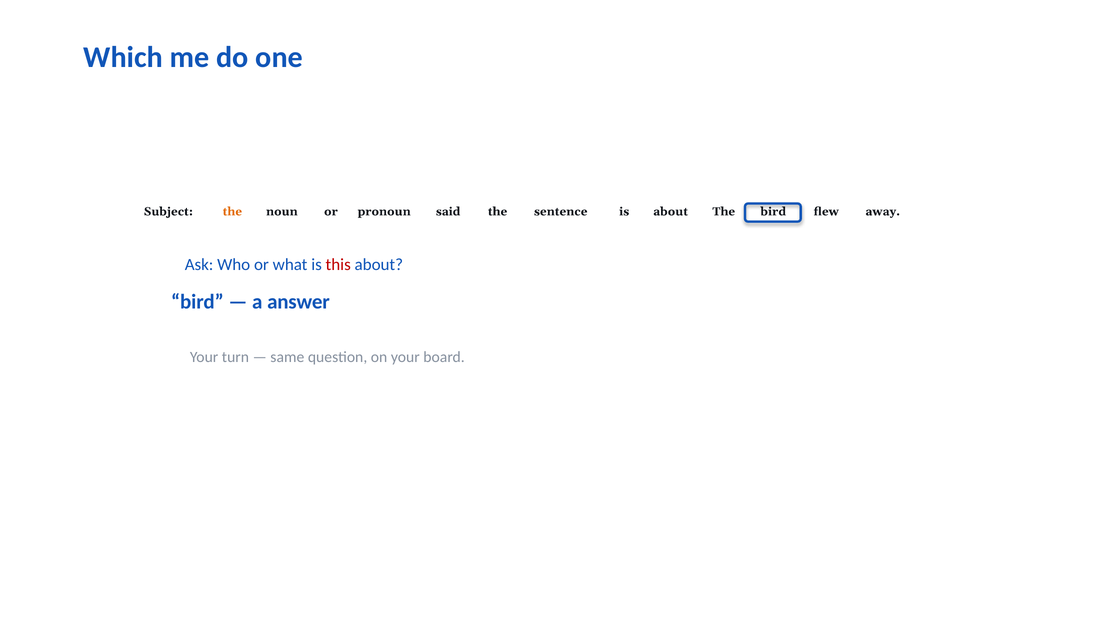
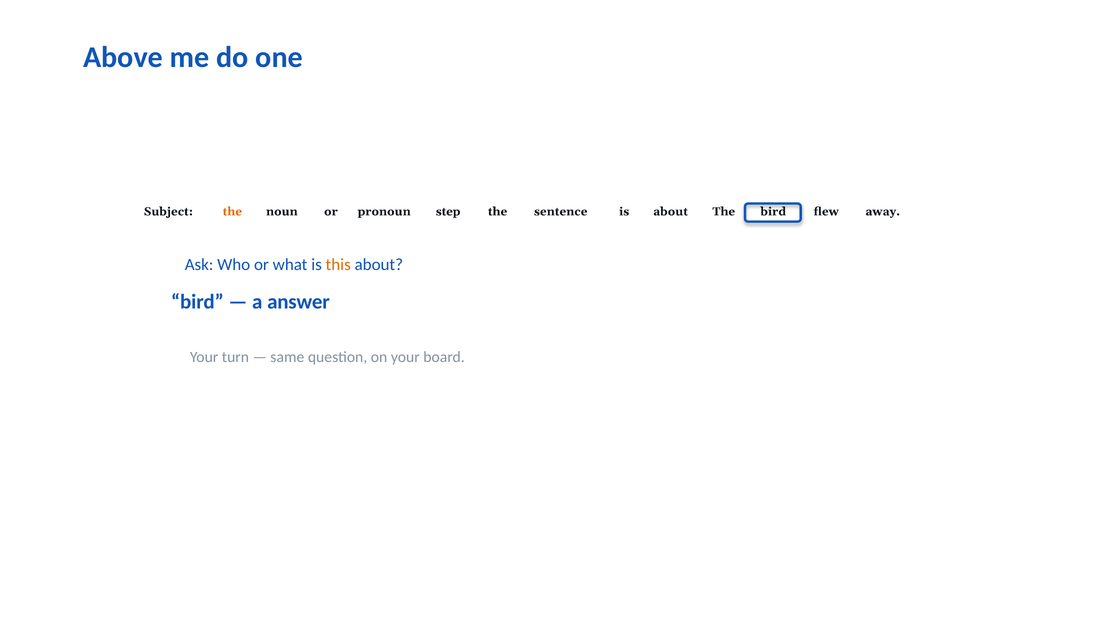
Which: Which -> Above
said: said -> step
this colour: red -> orange
